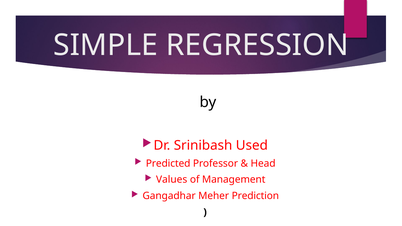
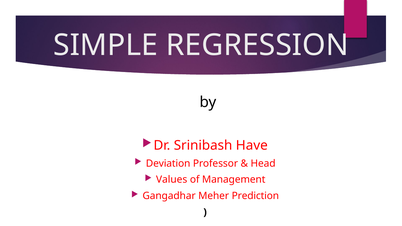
Used: Used -> Have
Predicted: Predicted -> Deviation
